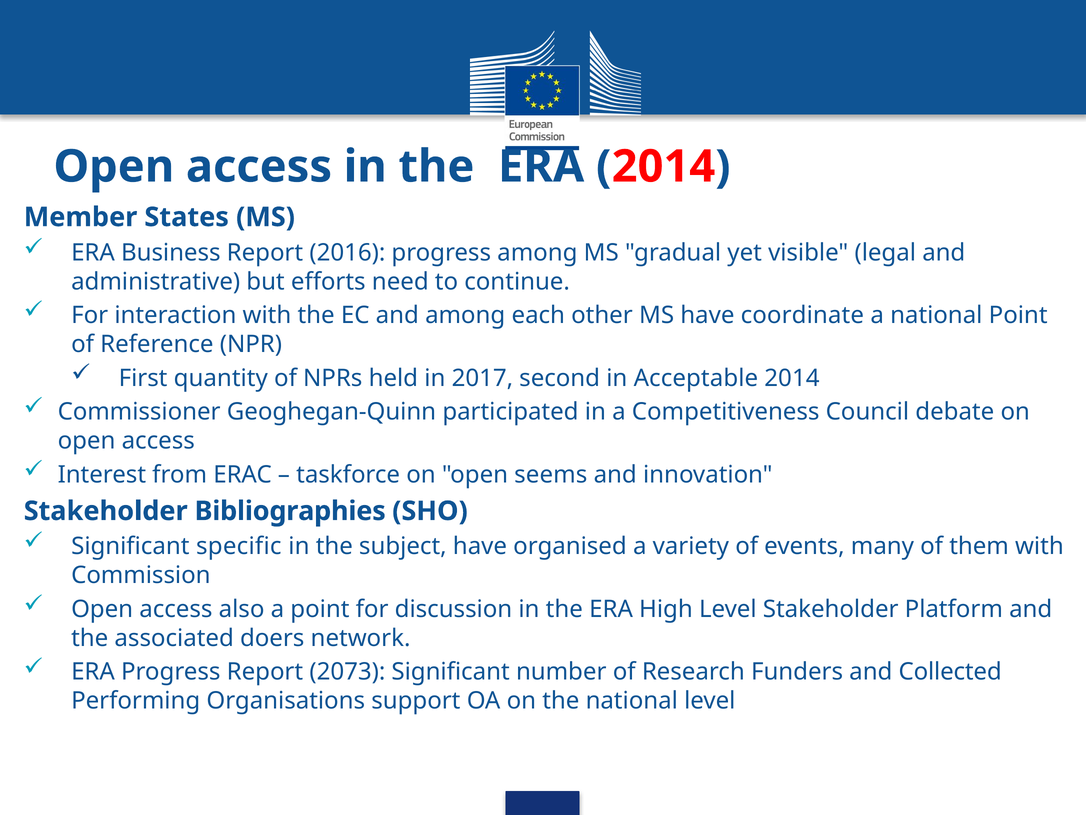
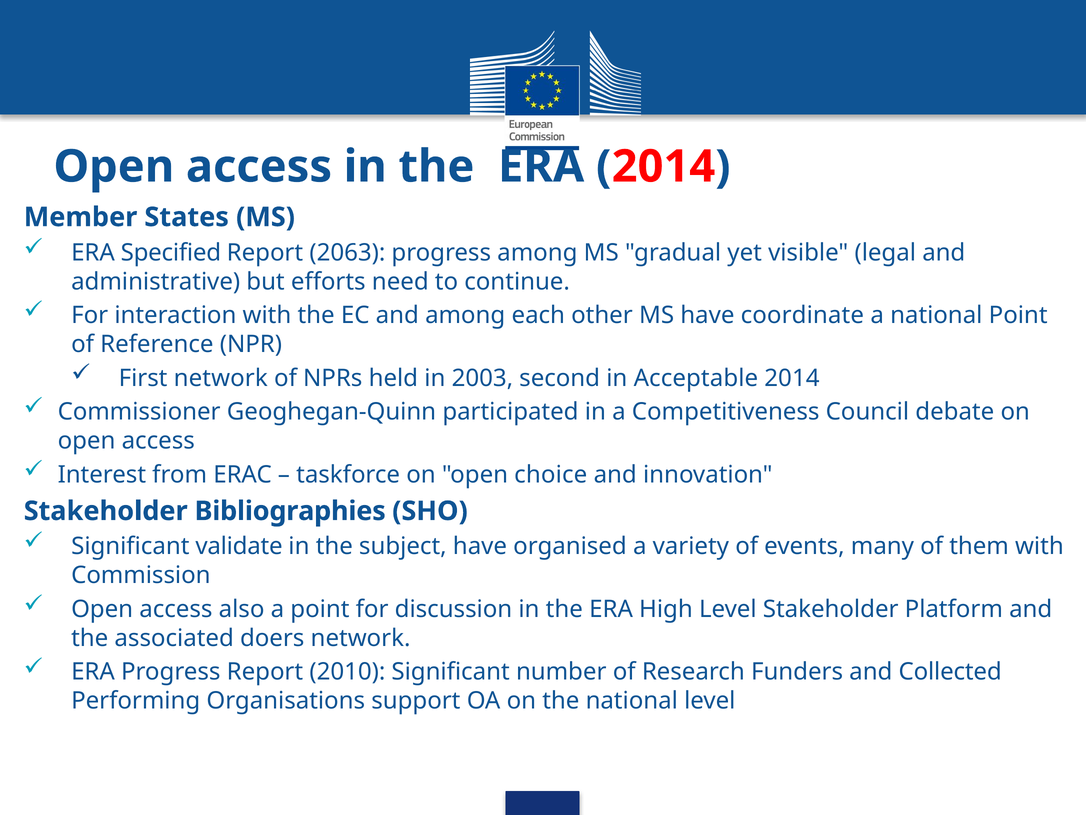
Business: Business -> Specified
2016: 2016 -> 2063
First quantity: quantity -> network
2017: 2017 -> 2003
seems: seems -> choice
specific: specific -> validate
2073: 2073 -> 2010
